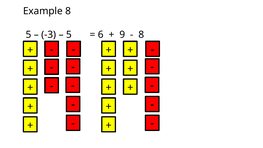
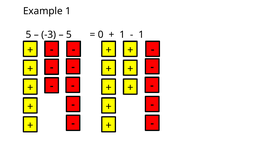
Example 8: 8 -> 1
6: 6 -> 0
9 at (122, 35): 9 -> 1
8 at (141, 35): 8 -> 1
